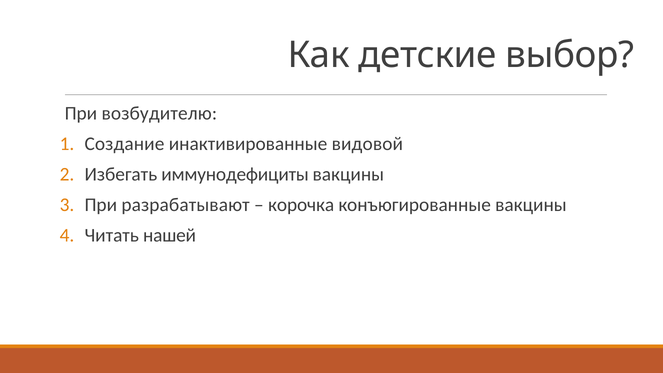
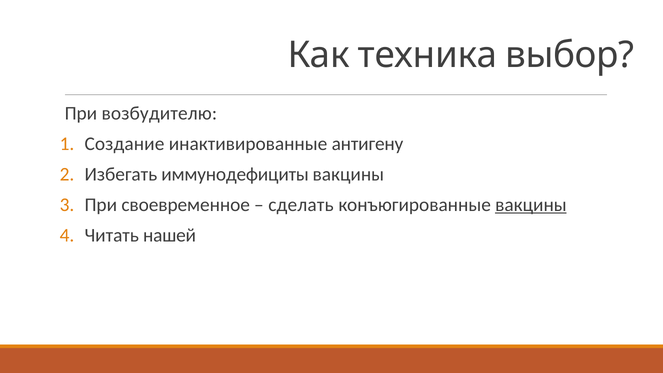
детские: детские -> техника
видовой: видовой -> антигену
разрабатывают: разрабатывают -> своевременное
корочка: корочка -> сделать
вакцины at (531, 205) underline: none -> present
